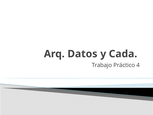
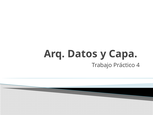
Cada: Cada -> Capa
